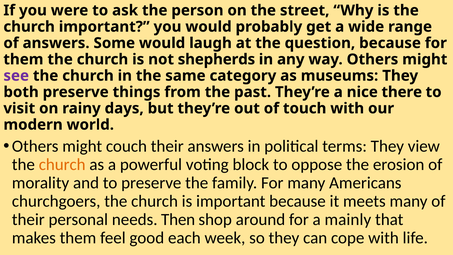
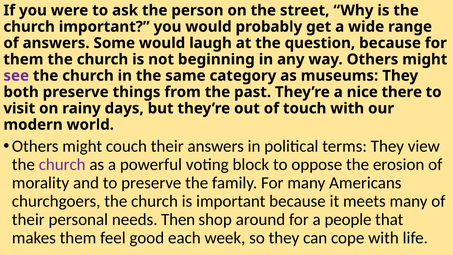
shepherds: shepherds -> beginning
church at (62, 164) colour: orange -> purple
mainly: mainly -> people
